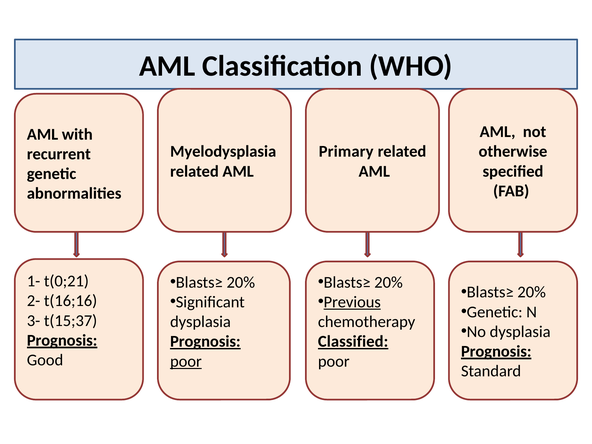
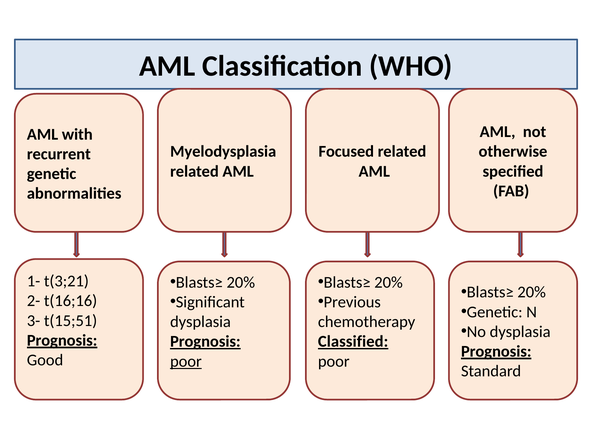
Primary: Primary -> Focused
t(0;21: t(0;21 -> t(3;21
Previous underline: present -> none
t(15;37: t(15;37 -> t(15;51
